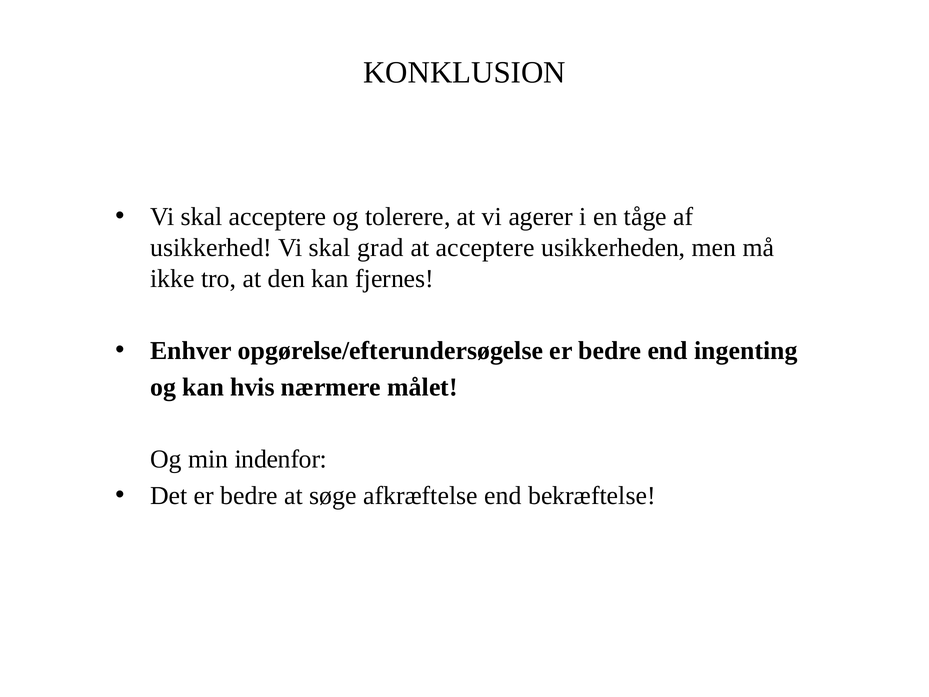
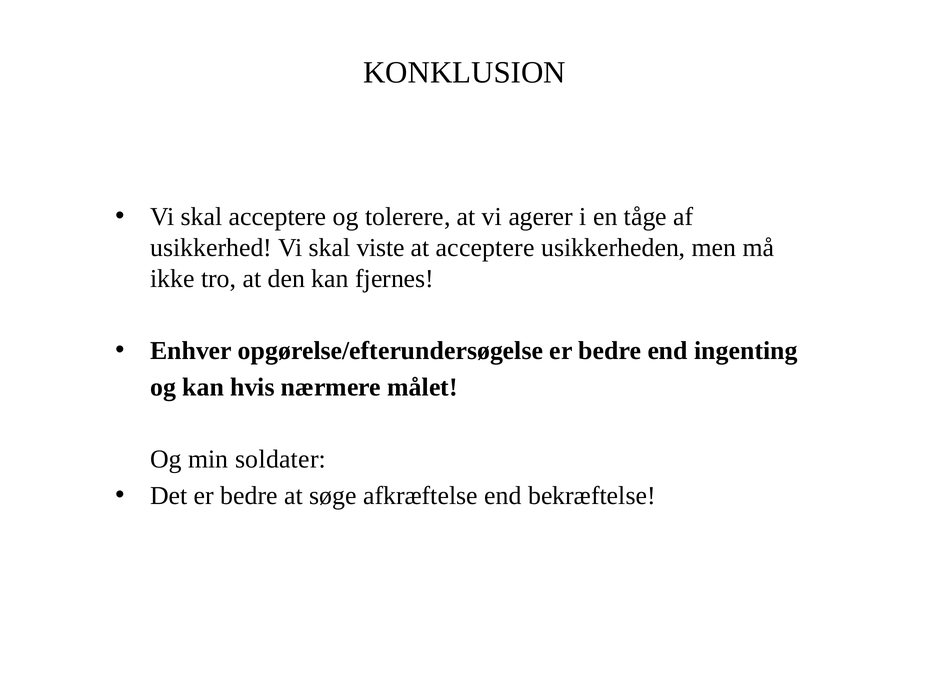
grad: grad -> viste
indenfor: indenfor -> soldater
